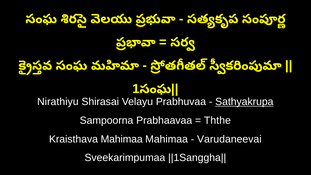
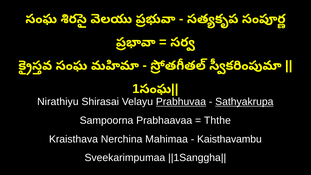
Prabhuvaa underline: none -> present
Kraisthava Mahimaa: Mahimaa -> Nerchina
Varudaneevai: Varudaneevai -> Kaisthavambu
